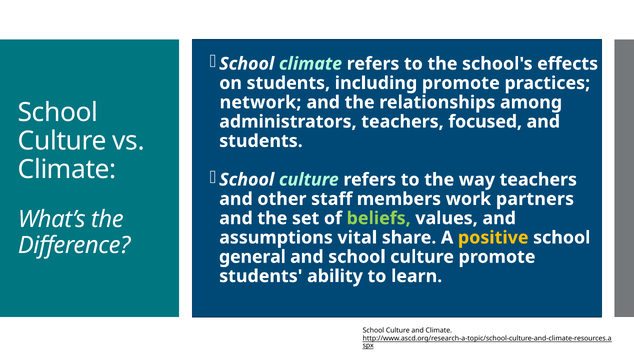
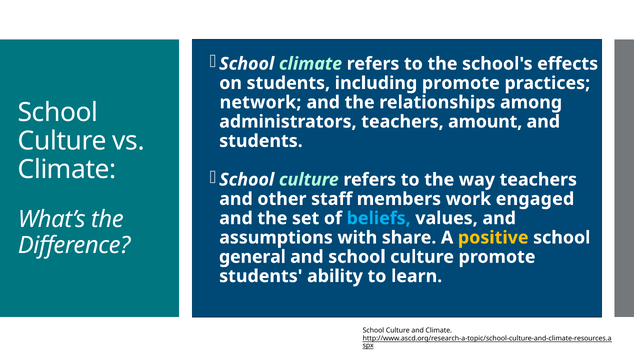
focused: focused -> amount
partners: partners -> engaged
beliefs colour: light green -> light blue
vital: vital -> with
